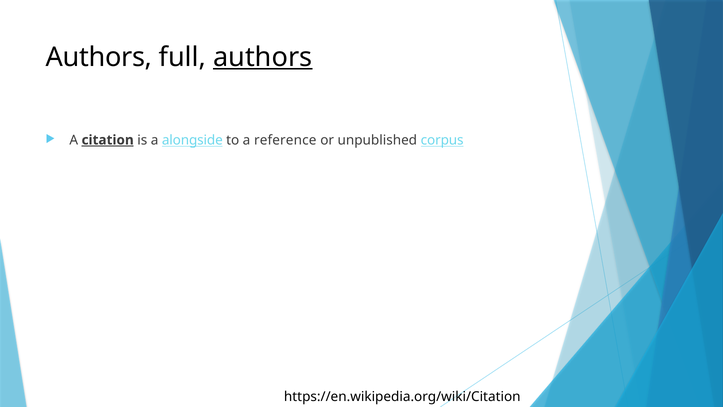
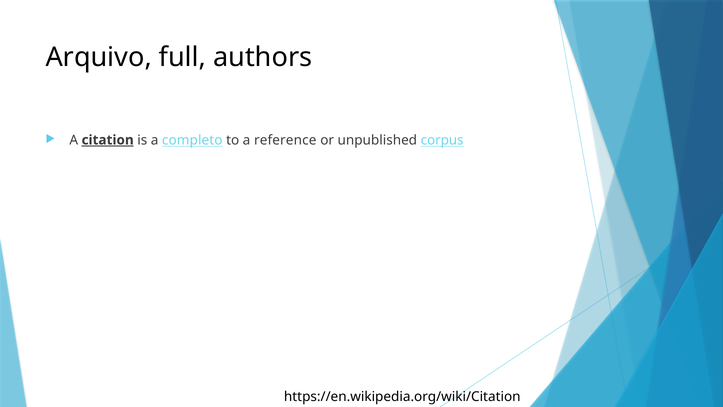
Authors at (99, 57): Authors -> Arquivo
authors at (263, 57) underline: present -> none
alongside: alongside -> completo
